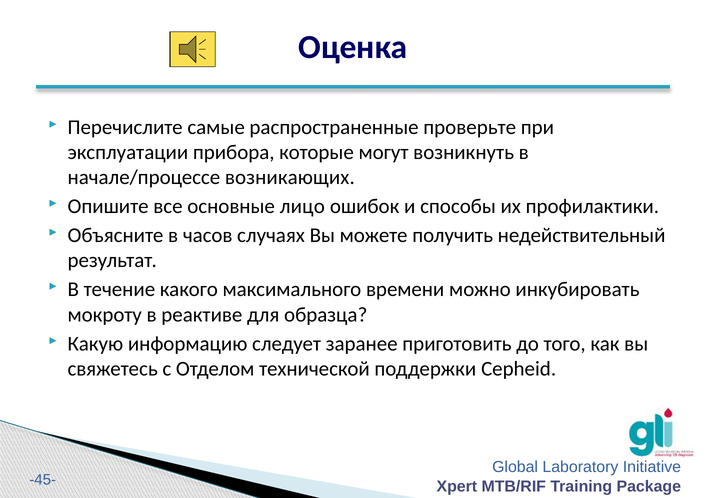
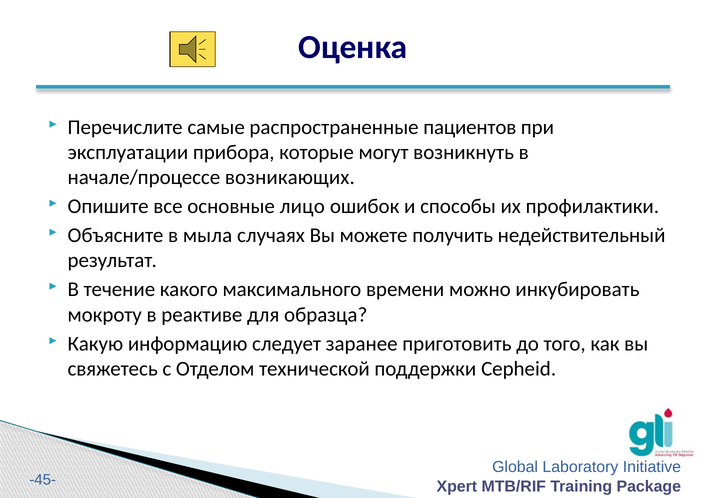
проверьте: проверьте -> пациентов
часов: часов -> мыла
